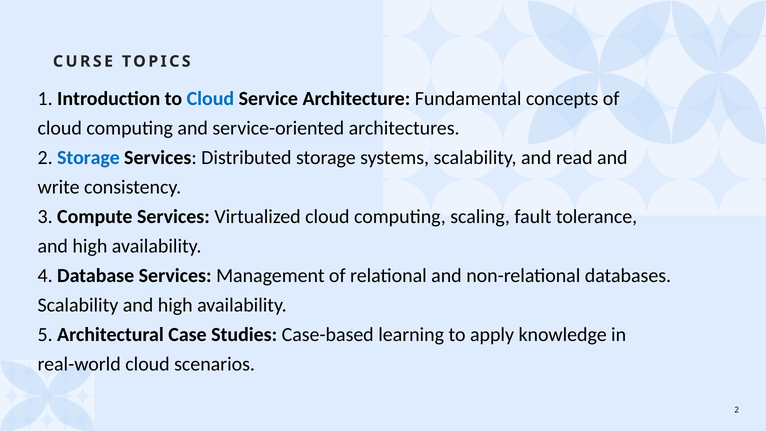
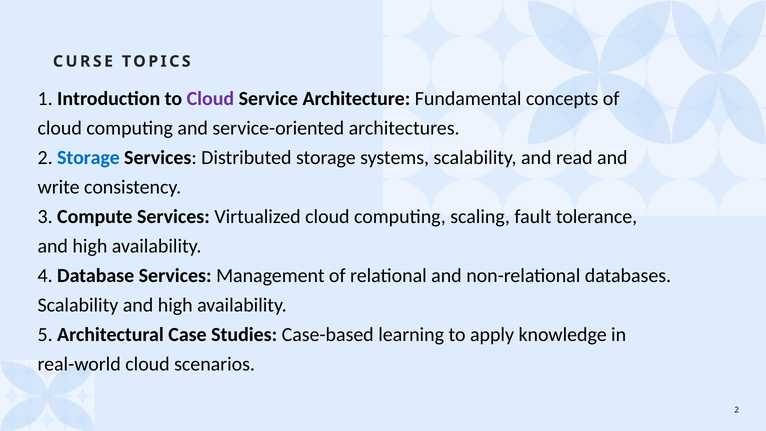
Cloud at (210, 99) colour: blue -> purple
